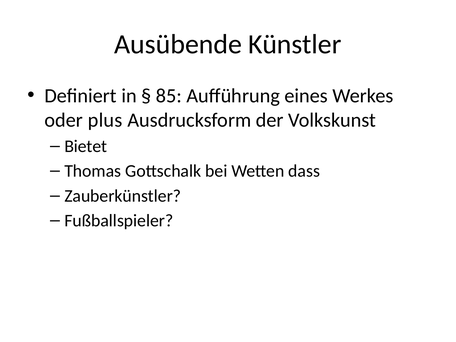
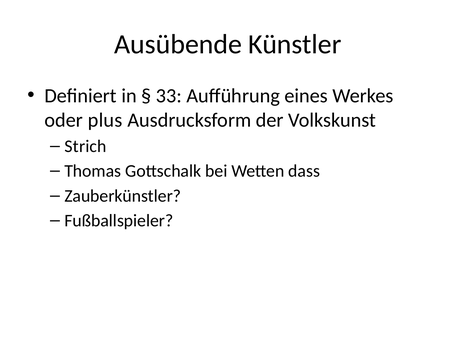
85: 85 -> 33
Bietet: Bietet -> Strich
